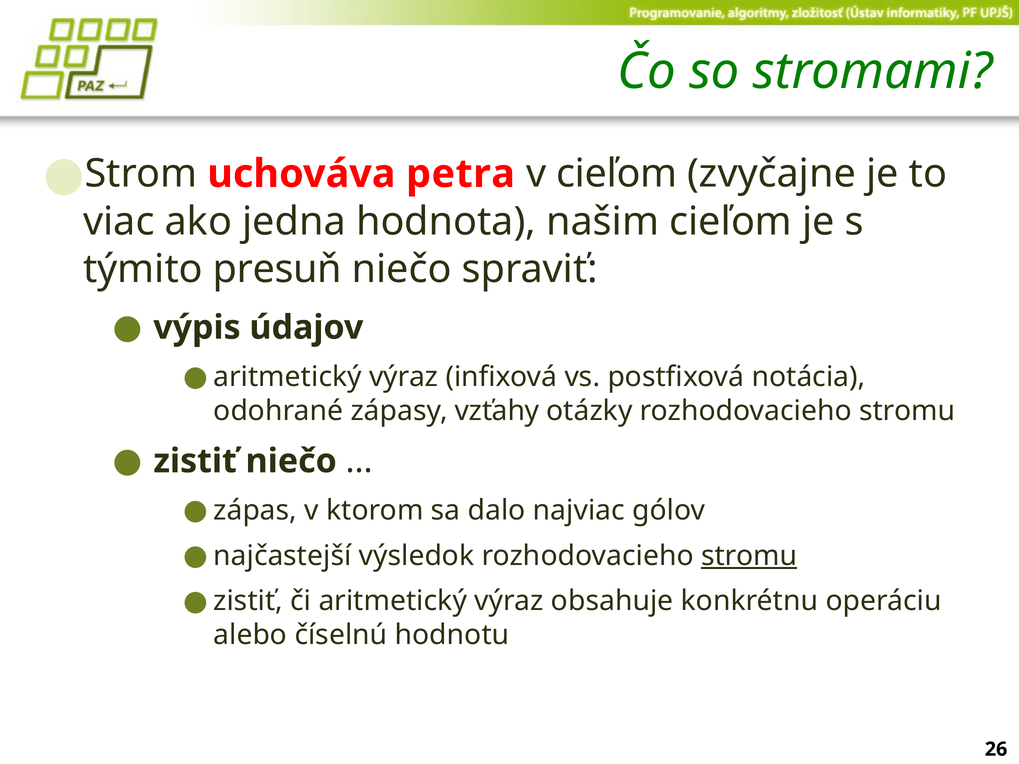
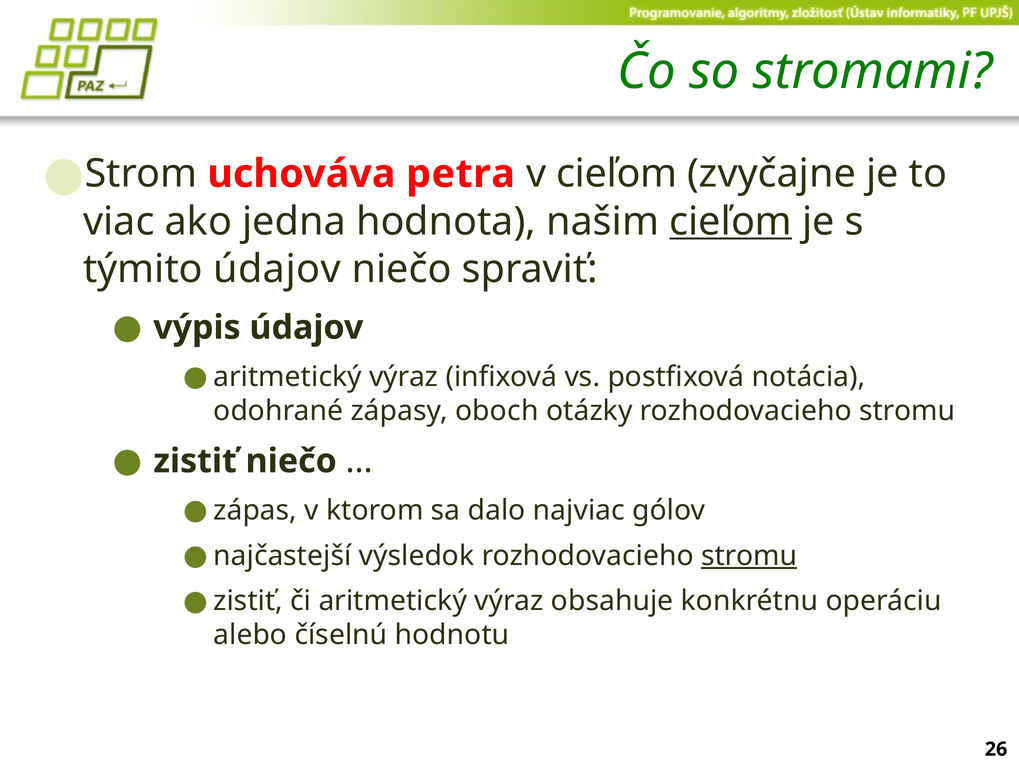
cieľom at (731, 222) underline: none -> present
týmito presuň: presuň -> údajov
vzťahy: vzťahy -> oboch
